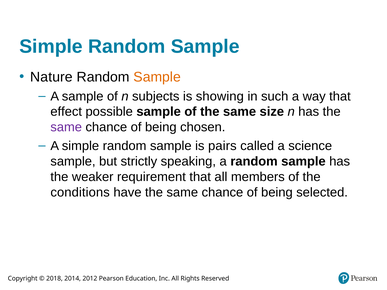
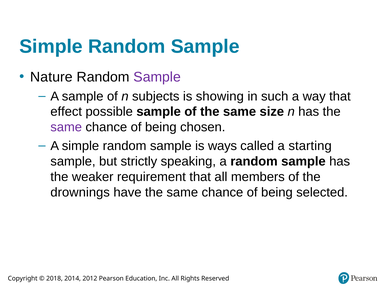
Sample at (157, 77) colour: orange -> purple
pairs: pairs -> ways
science: science -> starting
conditions: conditions -> drownings
